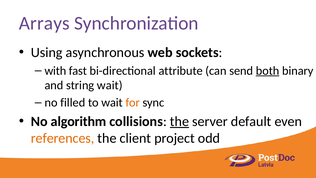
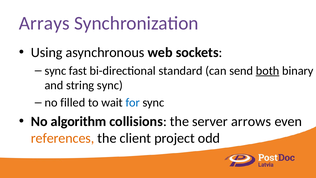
with at (55, 71): with -> sync
attribute: attribute -> standard
string wait: wait -> sync
for colour: orange -> blue
the at (179, 121) underline: present -> none
default: default -> arrows
